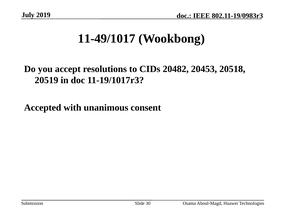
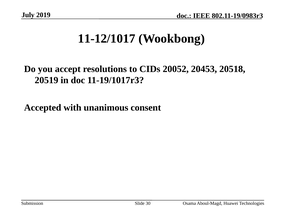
11-49/1017: 11-49/1017 -> 11-12/1017
20482: 20482 -> 20052
